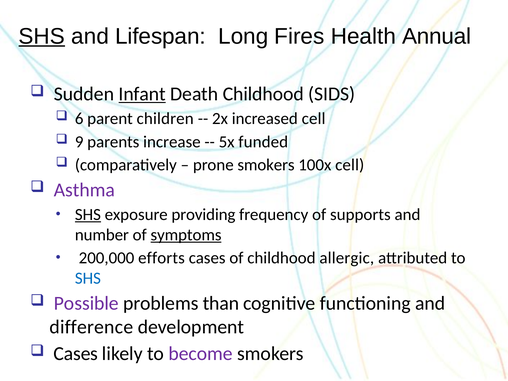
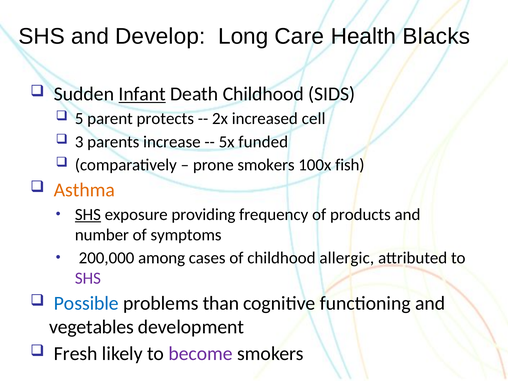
SHS at (42, 36) underline: present -> none
Lifespan: Lifespan -> Develop
Fires: Fires -> Care
Annual: Annual -> Blacks
6: 6 -> 5
children: children -> protects
9: 9 -> 3
100x cell: cell -> fish
Asthma colour: purple -> orange
supports: supports -> products
symptoms underline: present -> none
efforts: efforts -> among
SHS at (88, 278) colour: blue -> purple
Possible colour: purple -> blue
difference: difference -> vegetables
Cases at (76, 354): Cases -> Fresh
